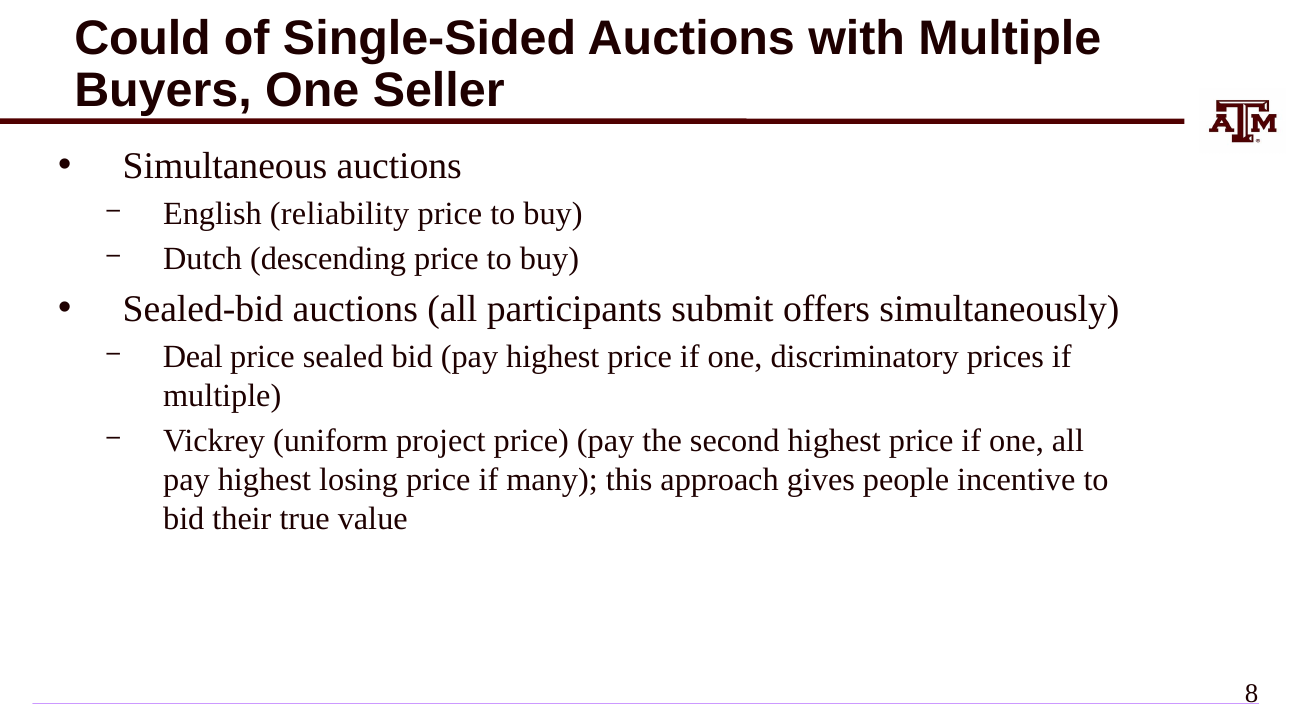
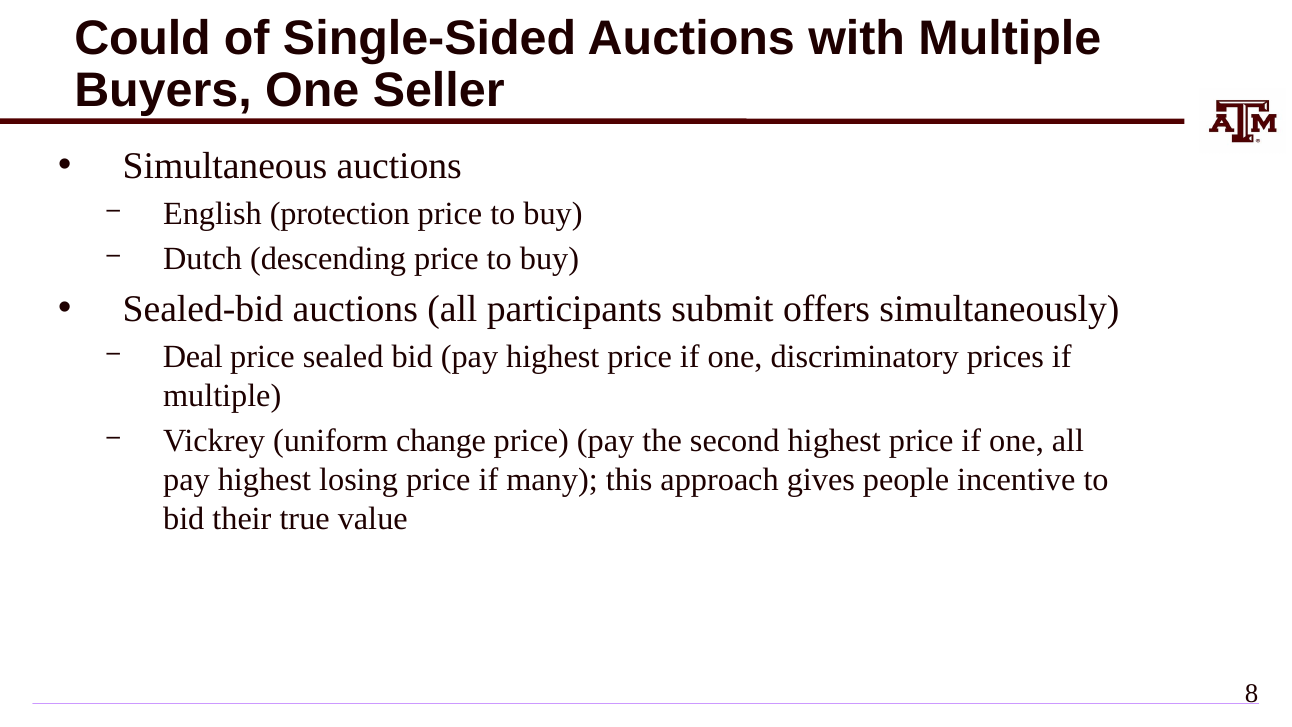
reliability: reliability -> protection
project: project -> change
